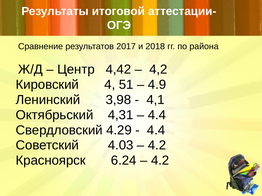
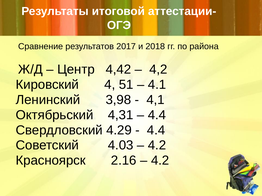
4.9: 4.9 -> 4.1
6.24: 6.24 -> 2.16
